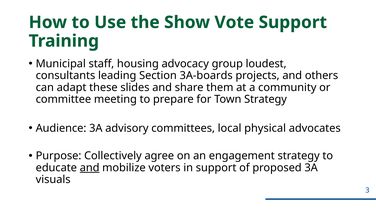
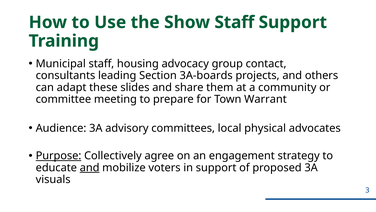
Show Vote: Vote -> Staff
loudest: loudest -> contact
Town Strategy: Strategy -> Warrant
Purpose underline: none -> present
